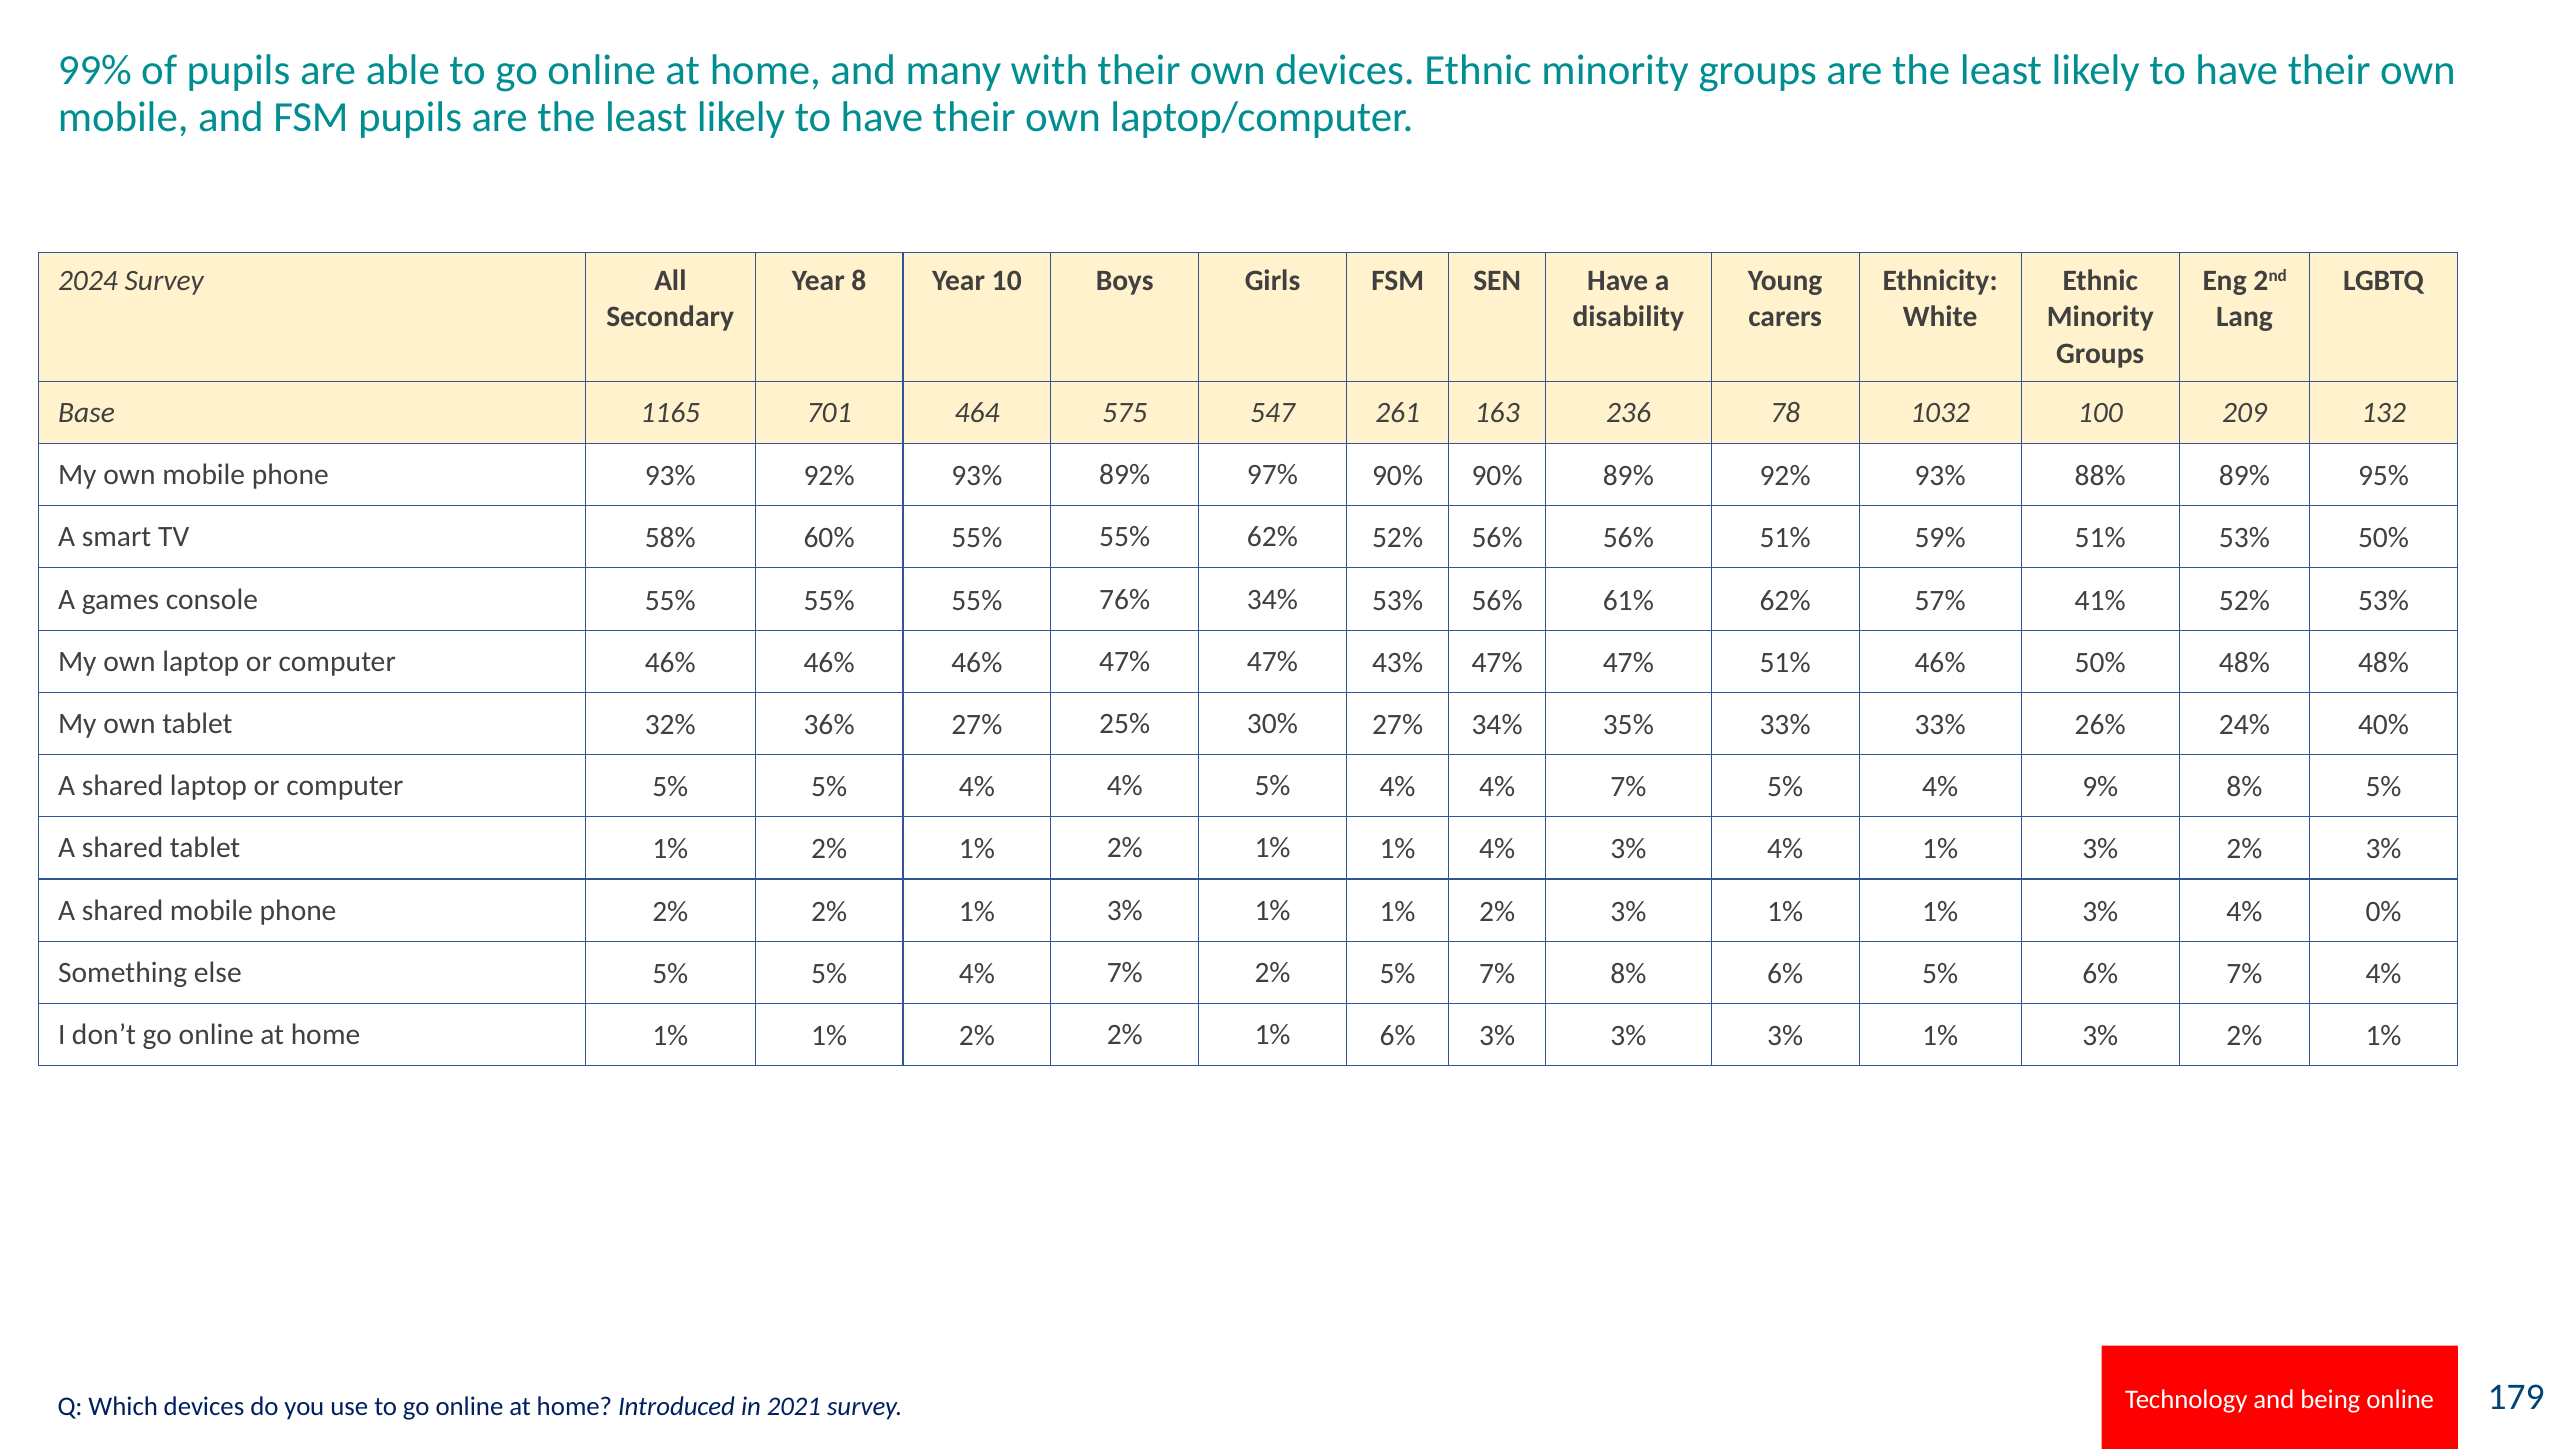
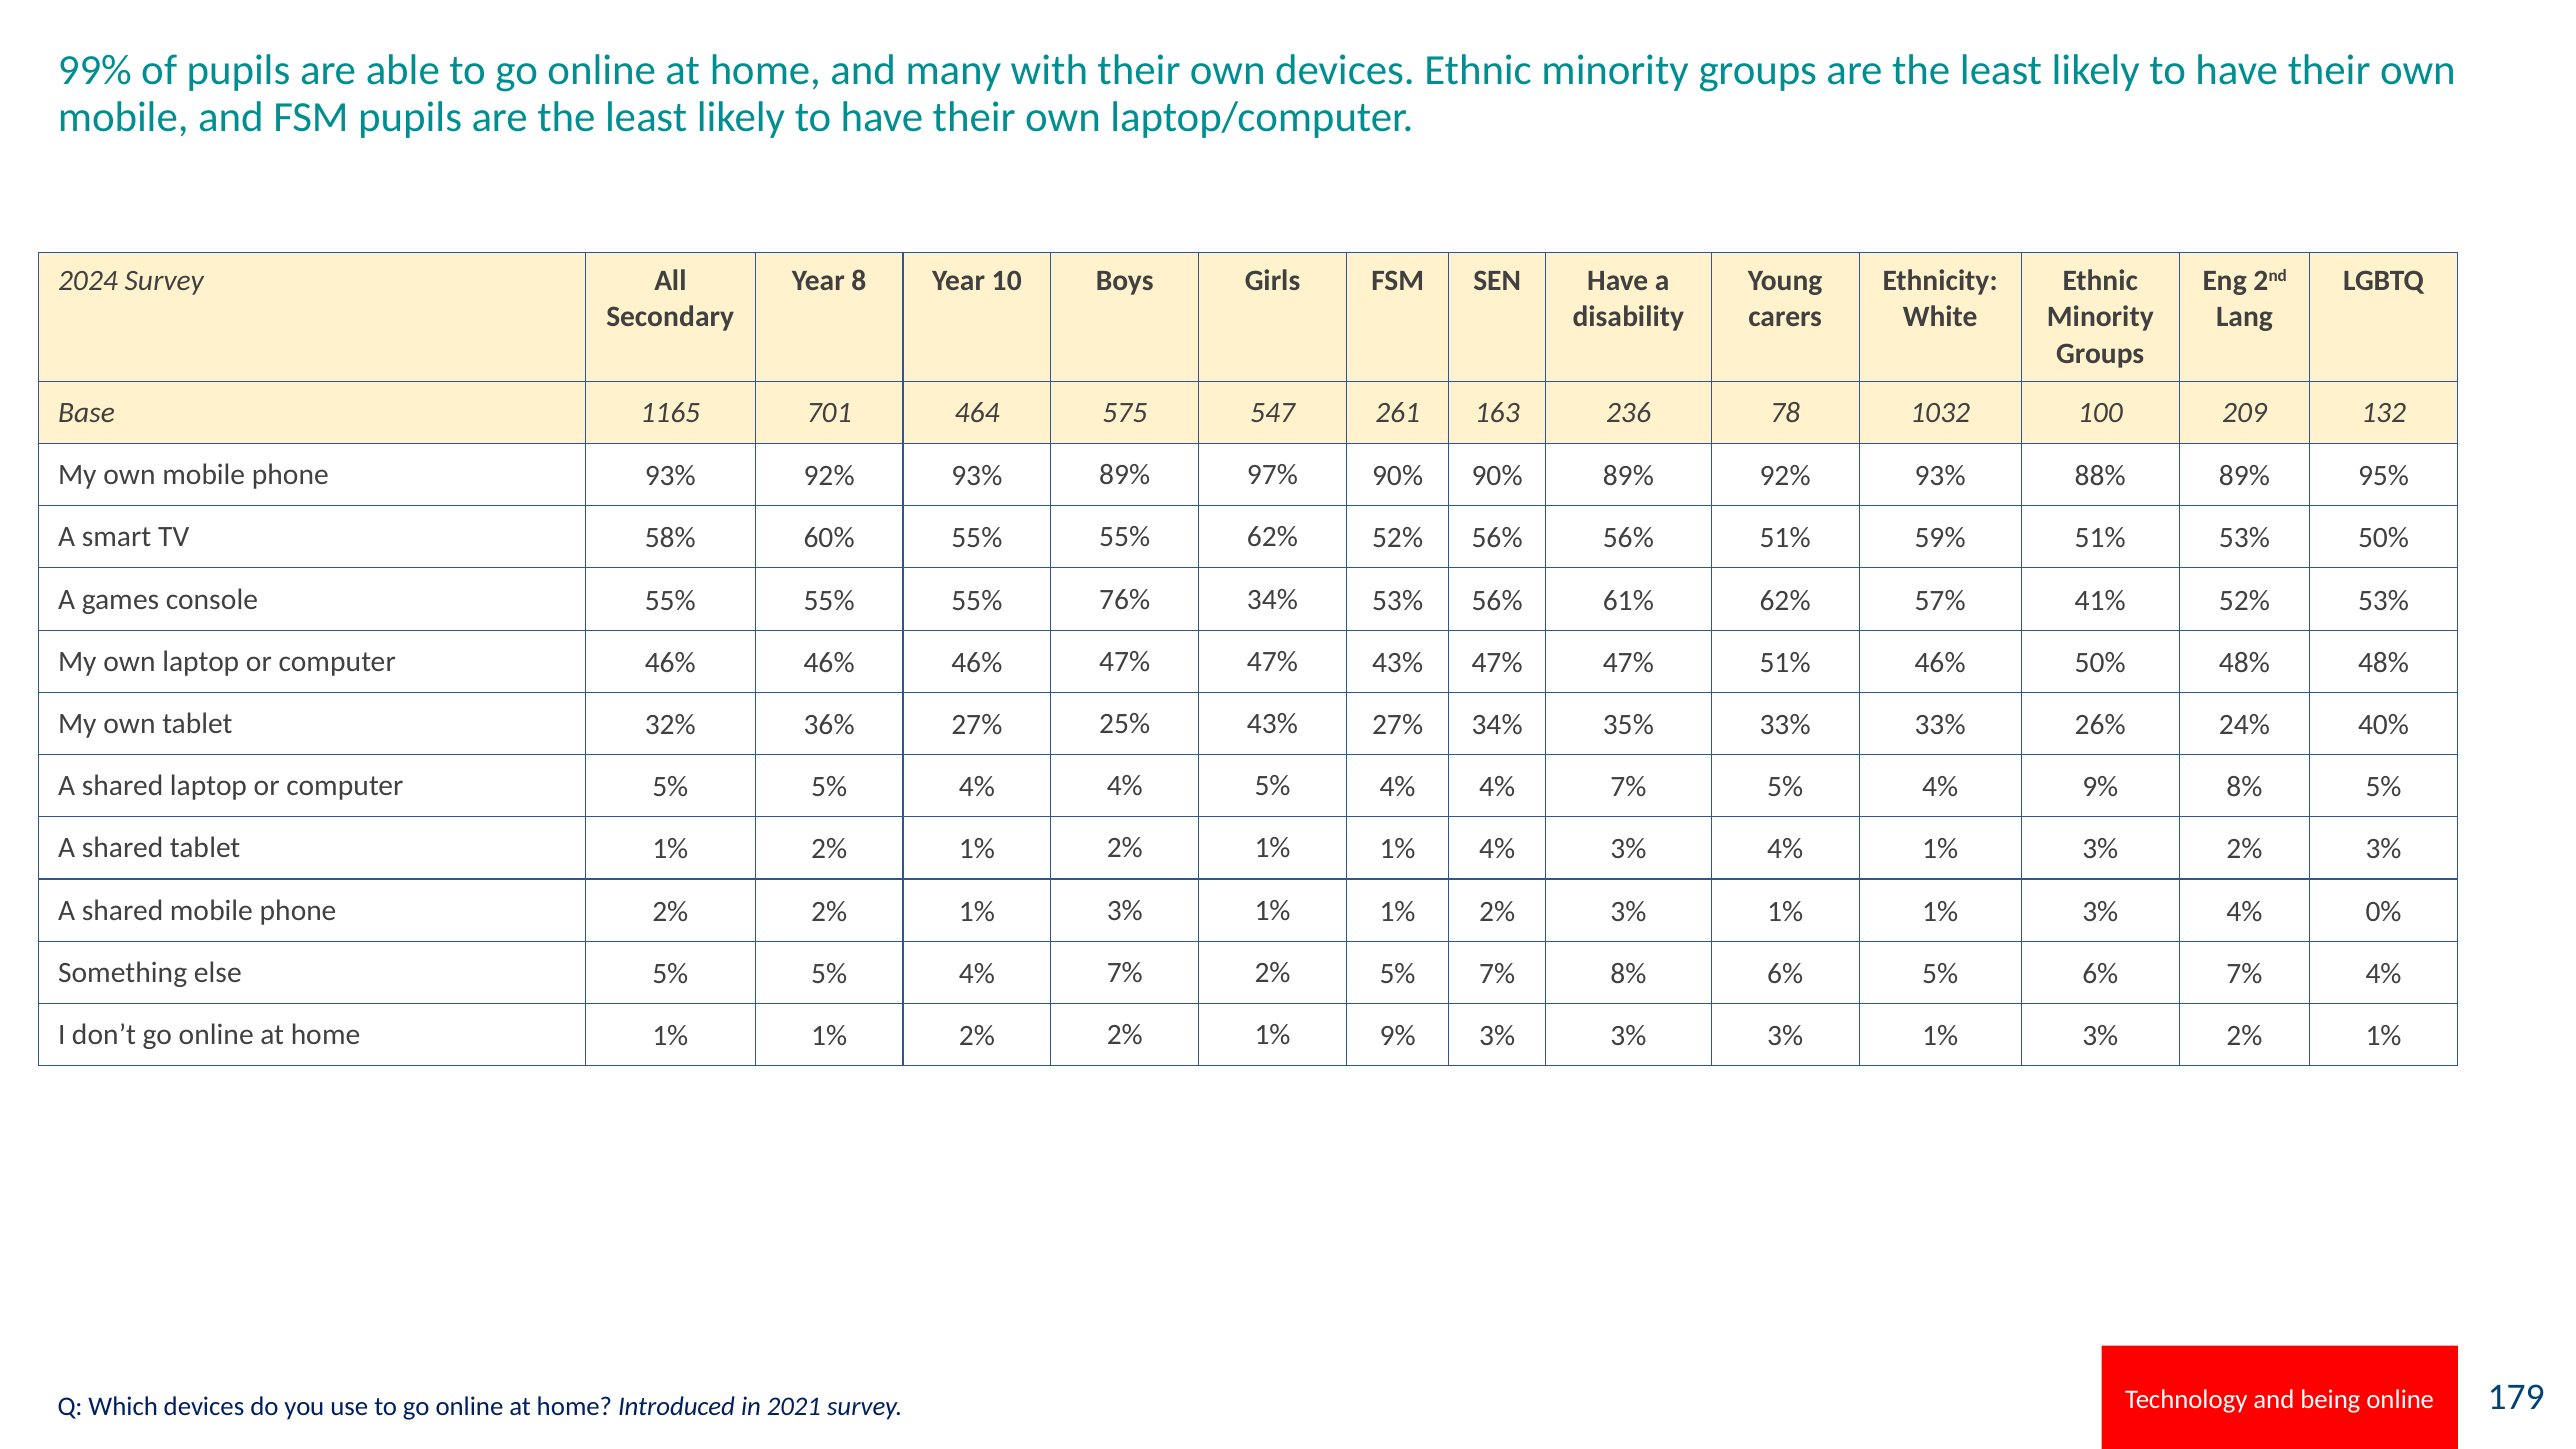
25% 30%: 30% -> 43%
1% 6%: 6% -> 9%
